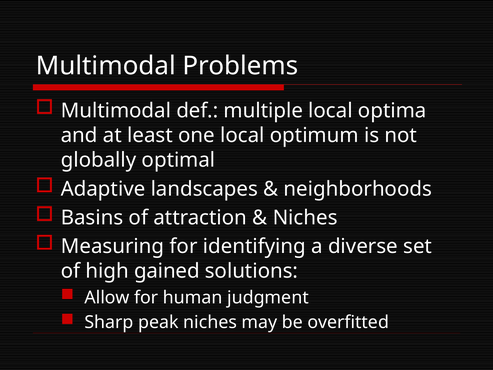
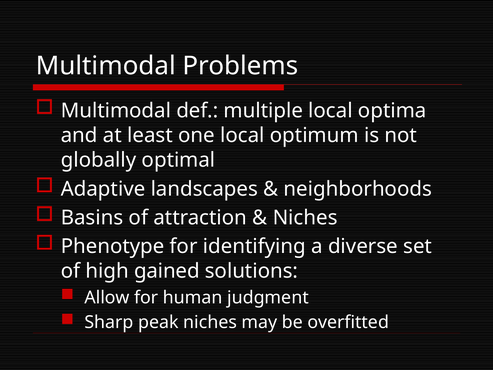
Measuring: Measuring -> Phenotype
